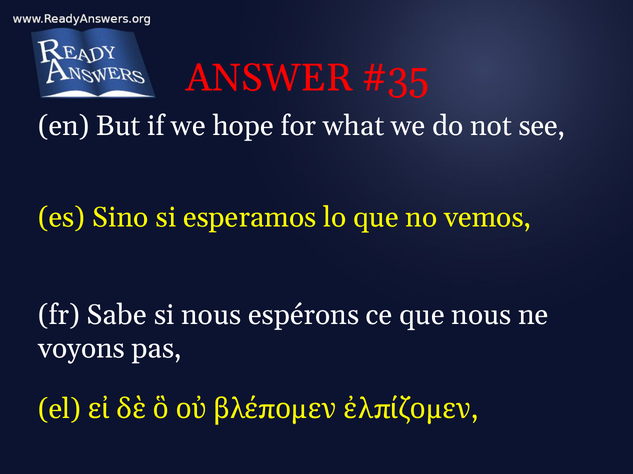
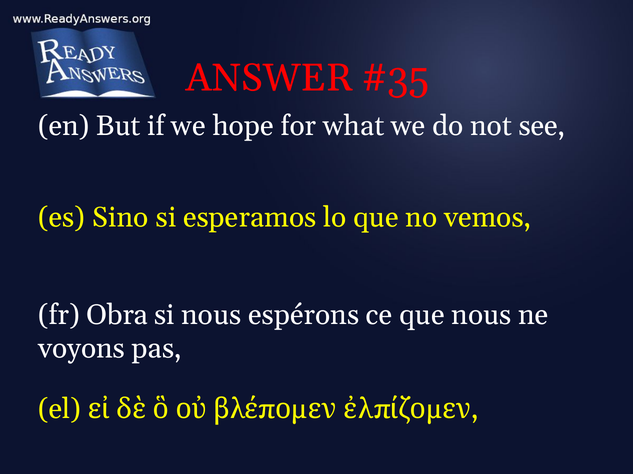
Sabe: Sabe -> Obra
